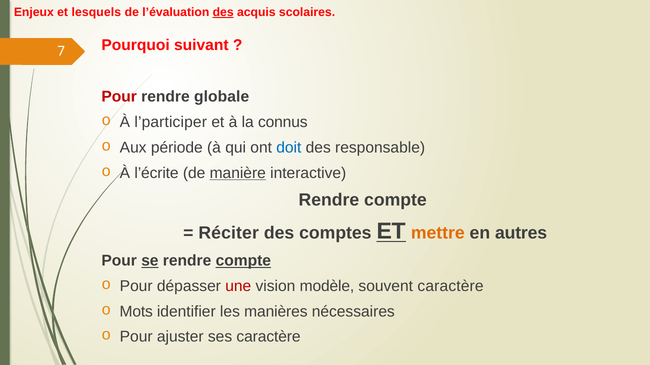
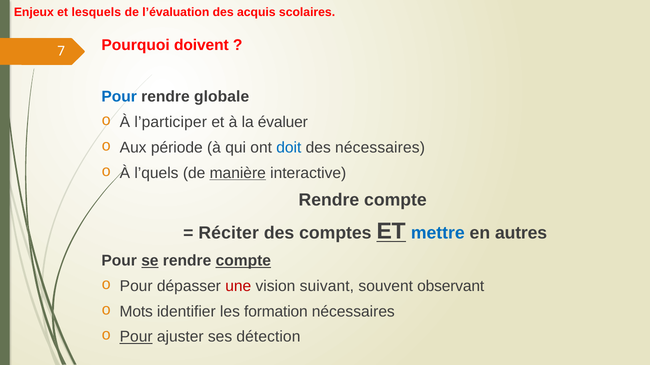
des at (223, 12) underline: present -> none
suivant: suivant -> doivent
Pour at (119, 97) colour: red -> blue
connus: connus -> évaluer
des responsable: responsable -> nécessaires
l’écrite: l’écrite -> l’quels
mettre colour: orange -> blue
modèle: modèle -> suivant
souvent caractère: caractère -> observant
manières: manières -> formation
Pour at (136, 337) underline: none -> present
ses caractère: caractère -> détection
